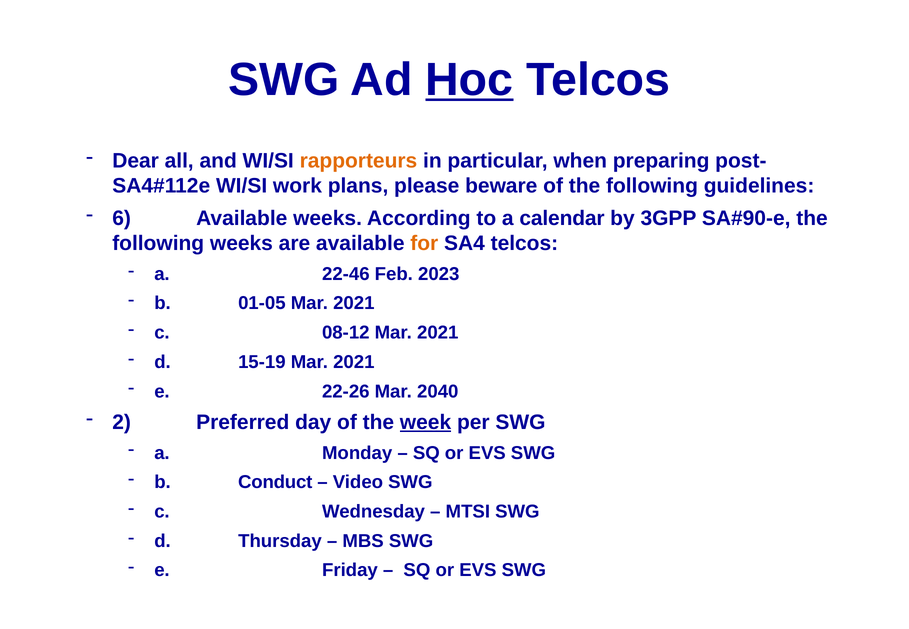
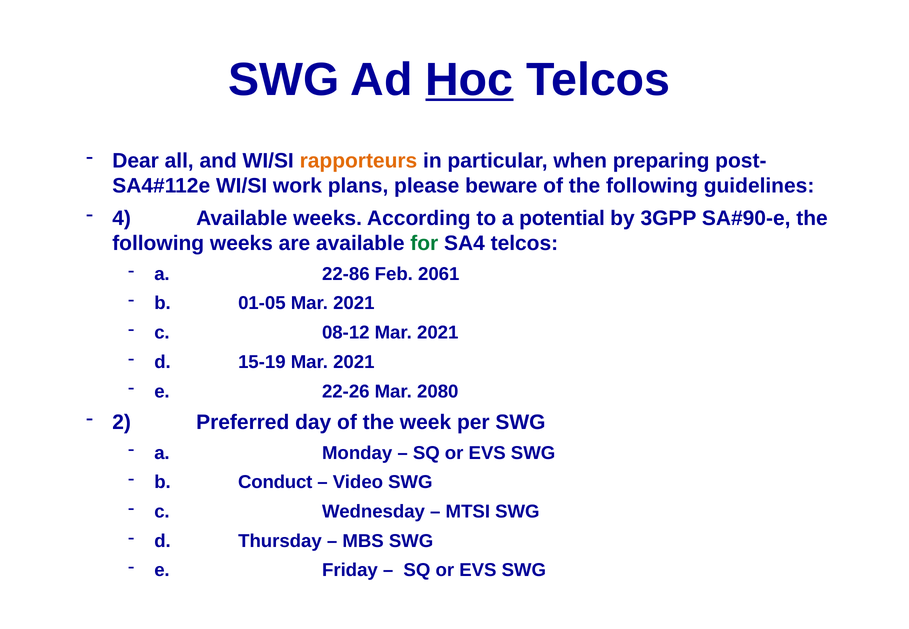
6: 6 -> 4
calendar: calendar -> potential
for colour: orange -> green
22-46: 22-46 -> 22-86
2023: 2023 -> 2061
2040: 2040 -> 2080
week underline: present -> none
